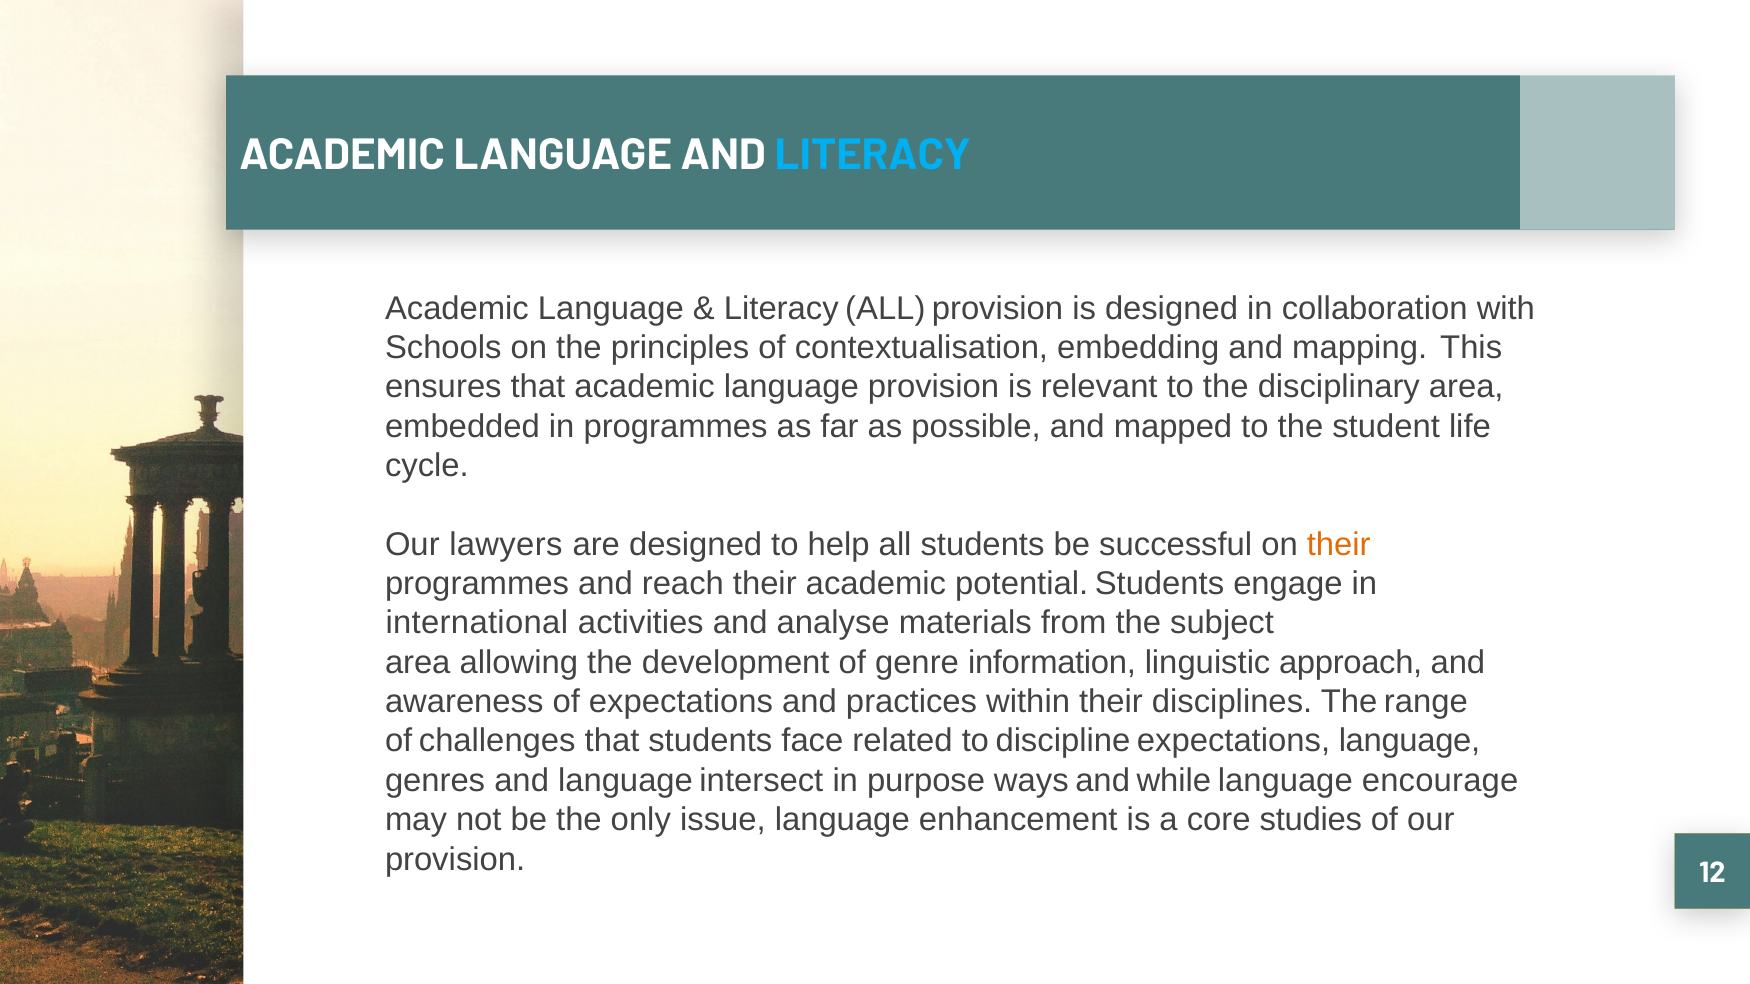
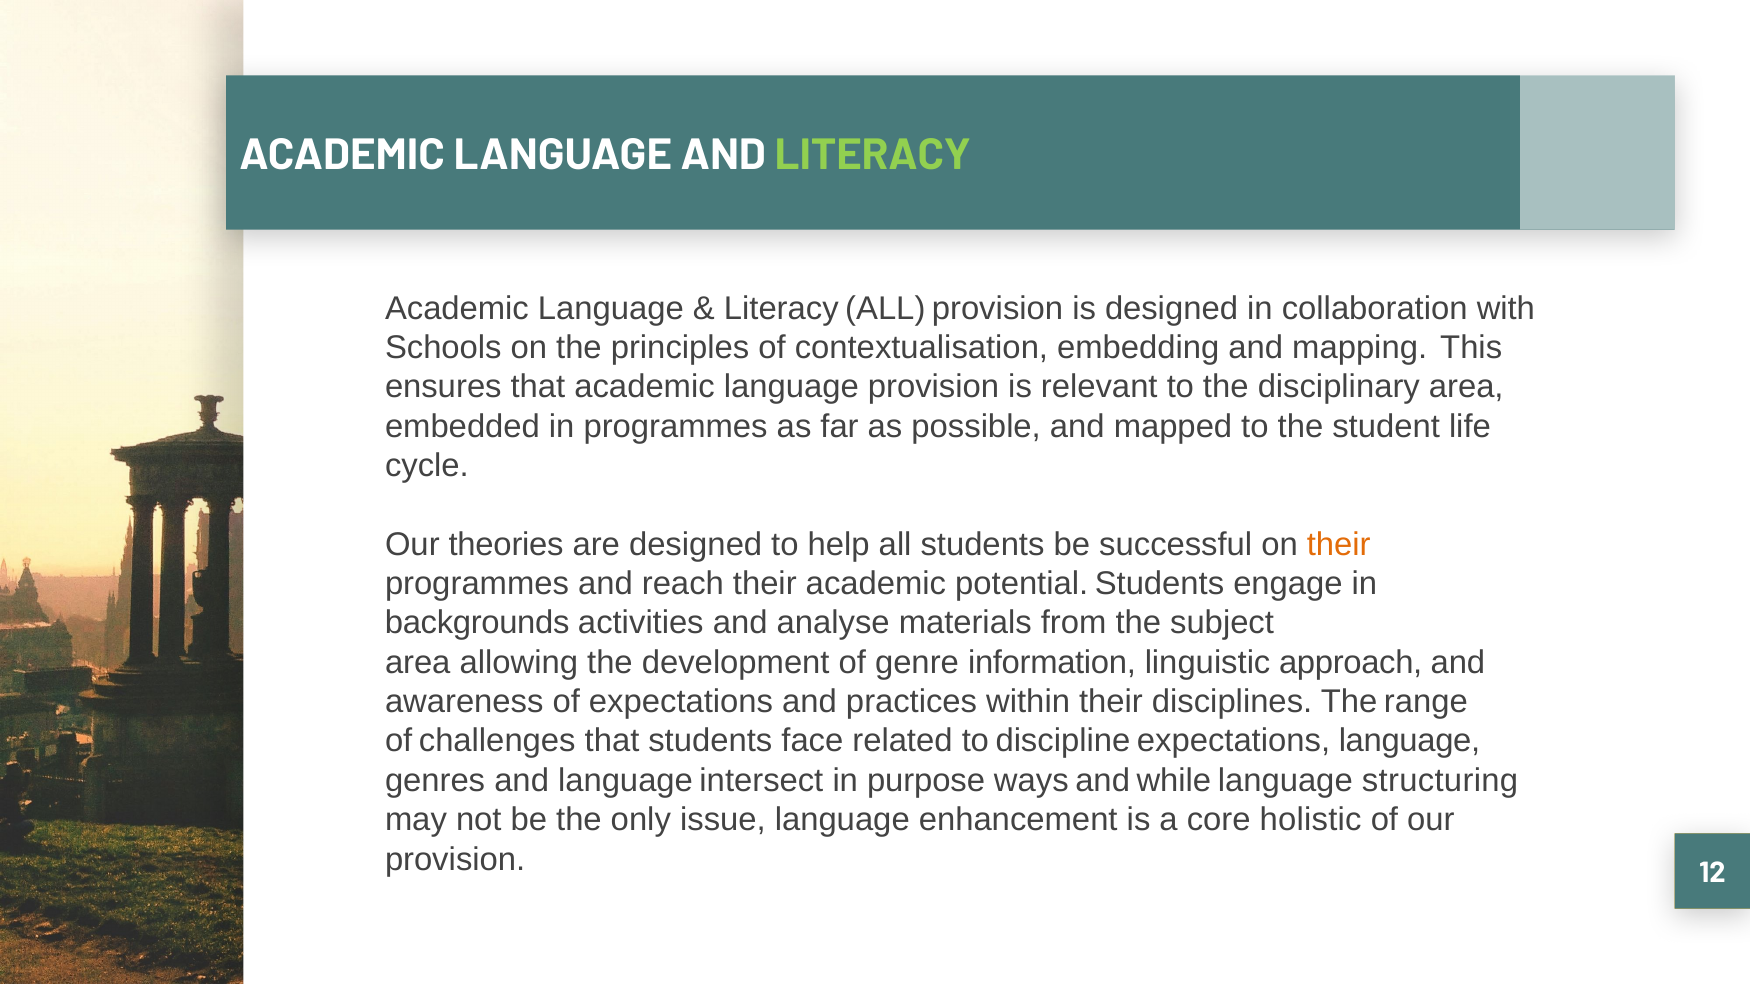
LITERACY at (873, 156) colour: light blue -> light green
lawyers: lawyers -> theories
international: international -> backgrounds
encourage: encourage -> structuring
studies: studies -> holistic
